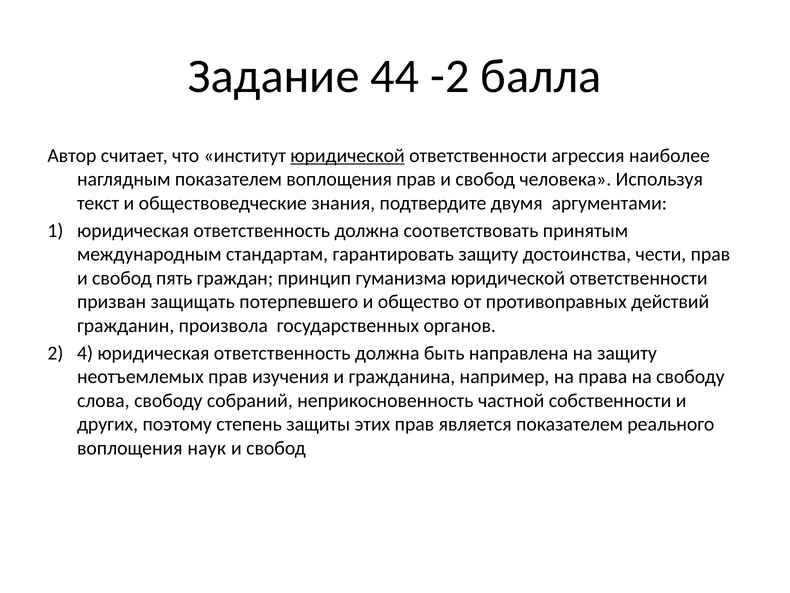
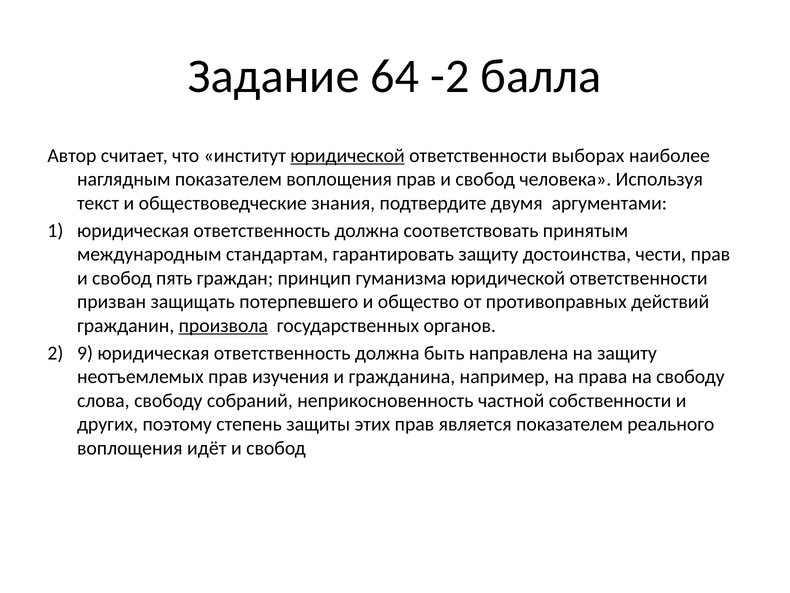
44: 44 -> 64
агрессия: агрессия -> выборах
произвола underline: none -> present
4: 4 -> 9
наук: наук -> идёт
